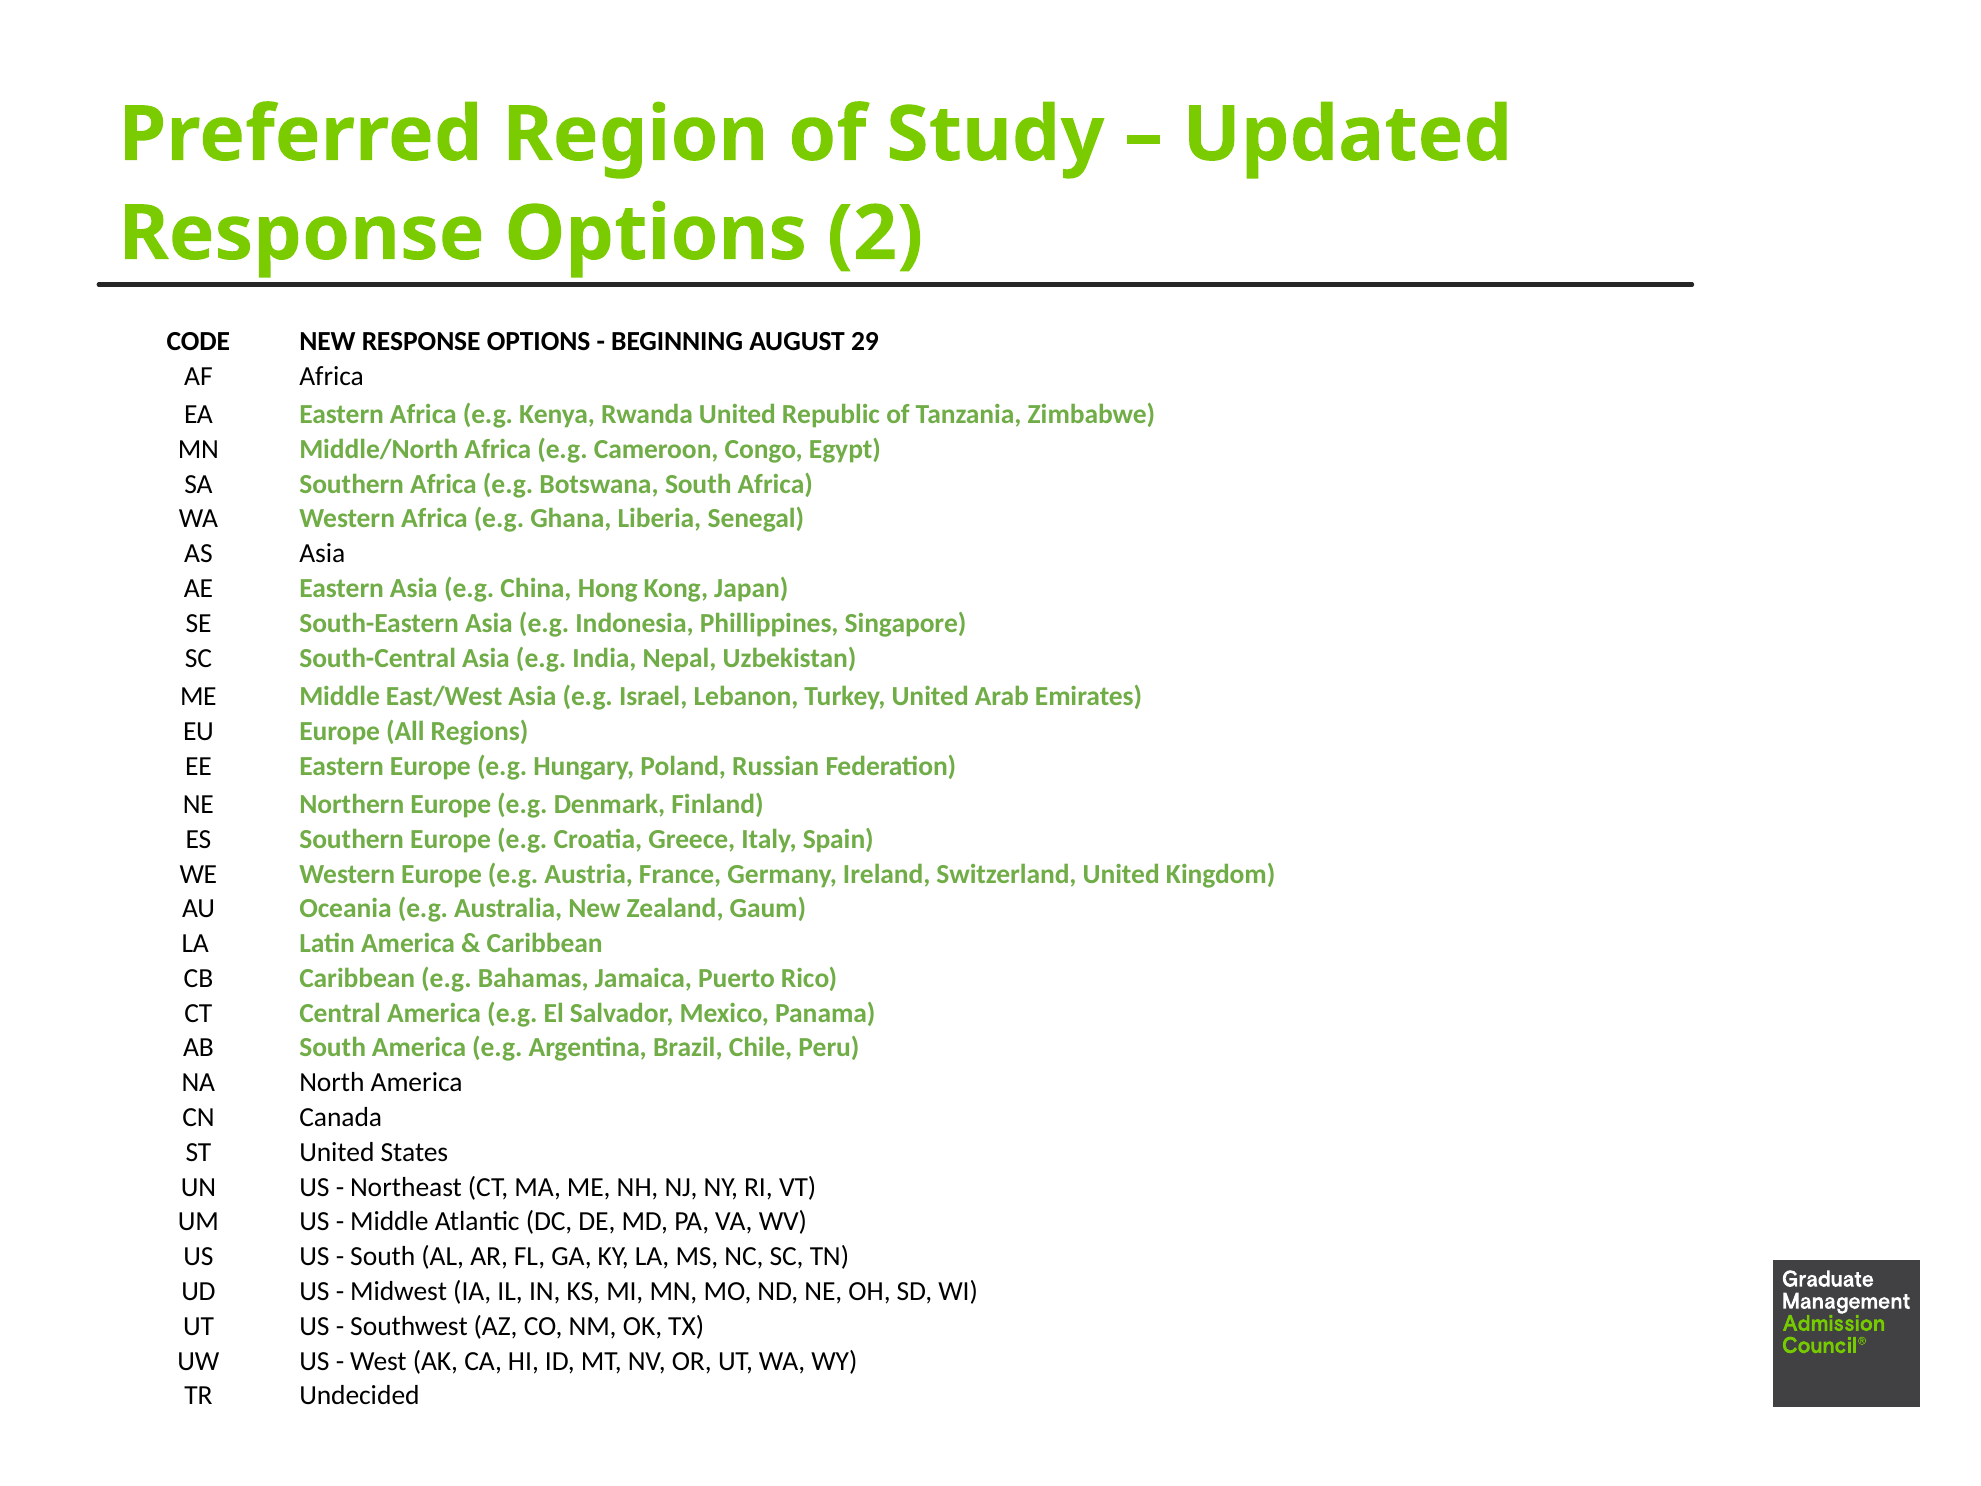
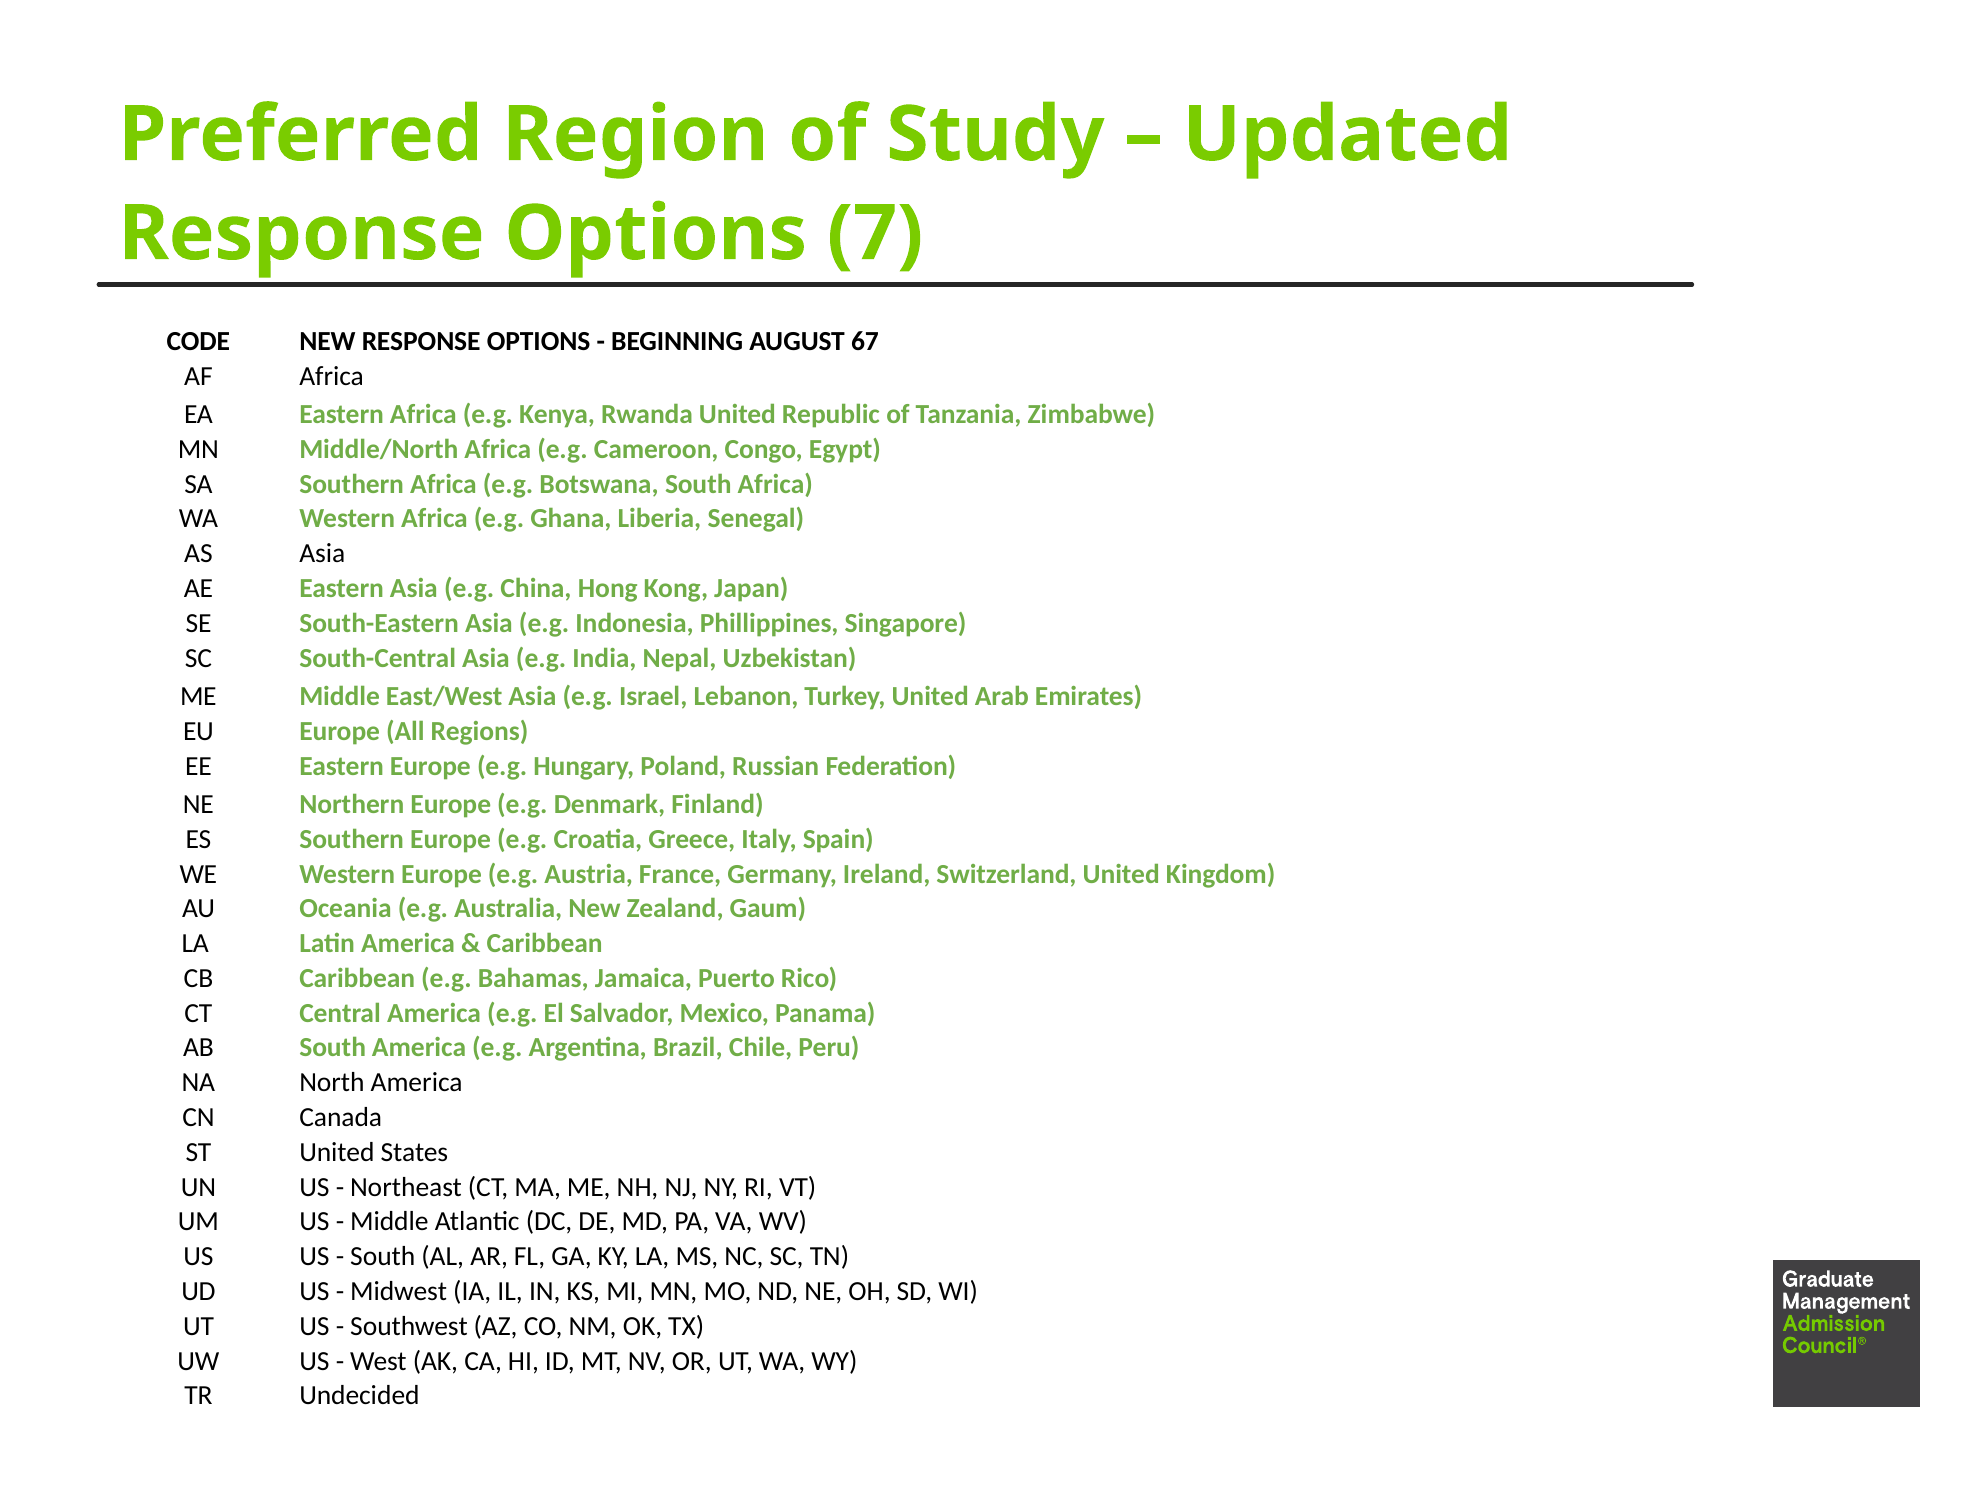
2: 2 -> 7
29: 29 -> 67
